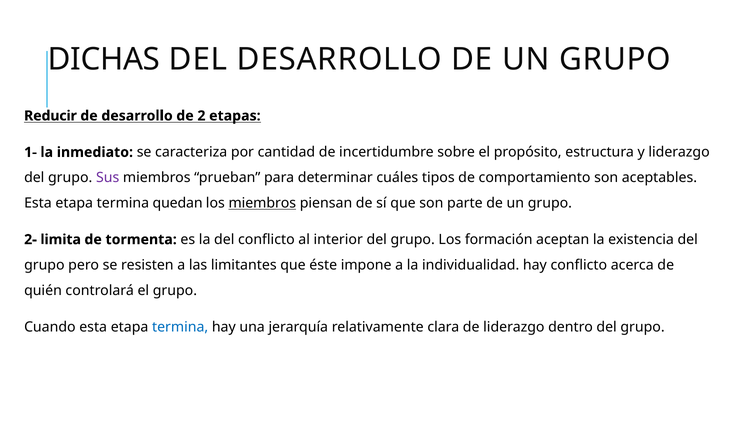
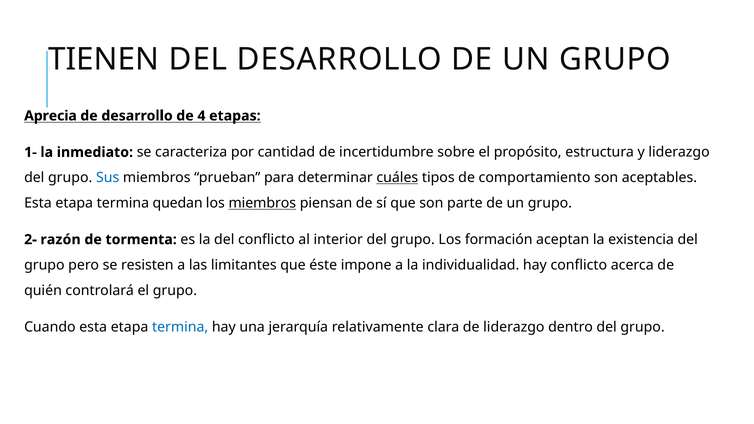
DICHAS: DICHAS -> TIENEN
Reducir: Reducir -> Aprecia
2: 2 -> 4
Sus colour: purple -> blue
cuáles underline: none -> present
limita: limita -> razón
